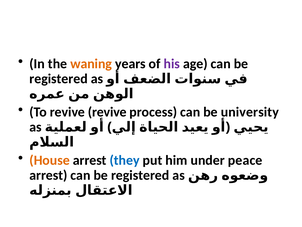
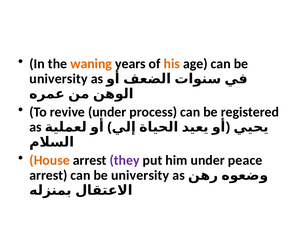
his colour: purple -> orange
registered at (59, 79): registered -> university
revive revive: revive -> under
university: university -> registered
they colour: blue -> purple
arrest can be registered: registered -> university
